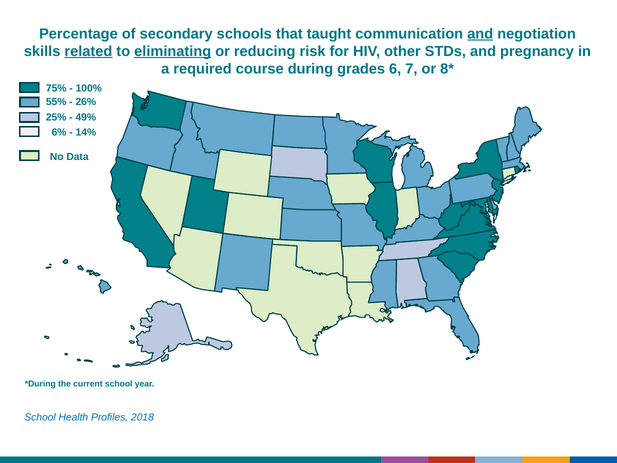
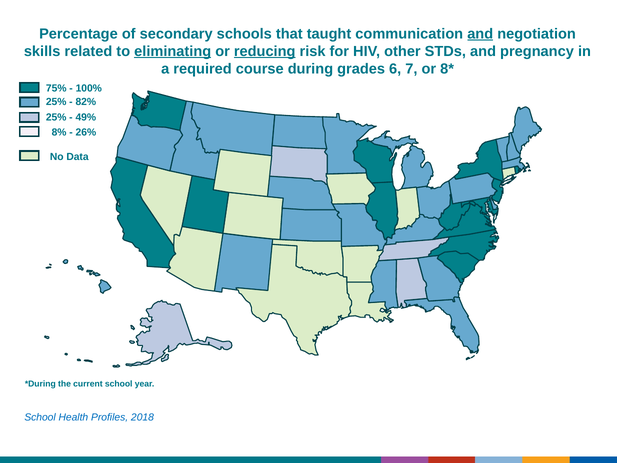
related underline: present -> none
reducing underline: none -> present
55% at (56, 102): 55% -> 25%
26%: 26% -> 82%
6%: 6% -> 8%
14%: 14% -> 26%
